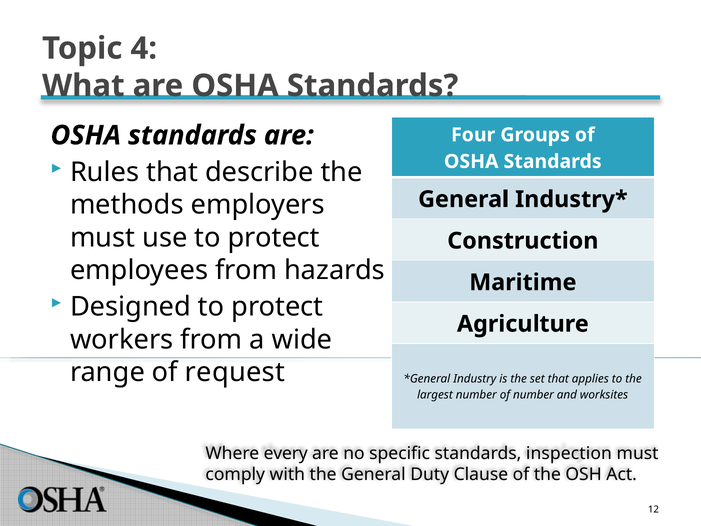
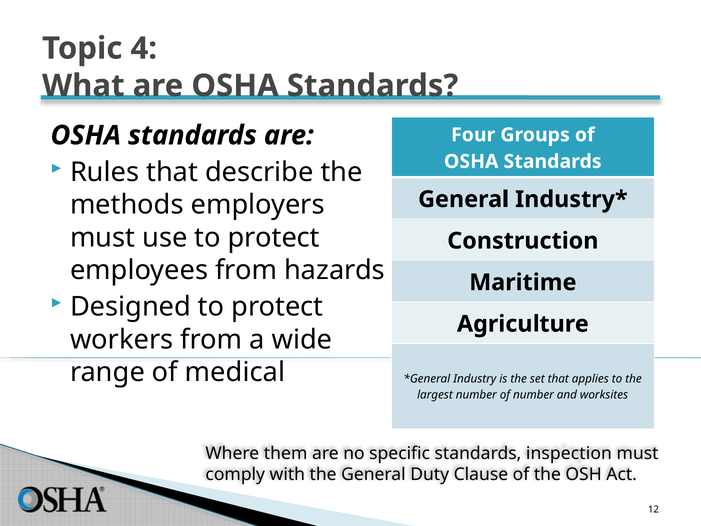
request: request -> medical
every: every -> them
